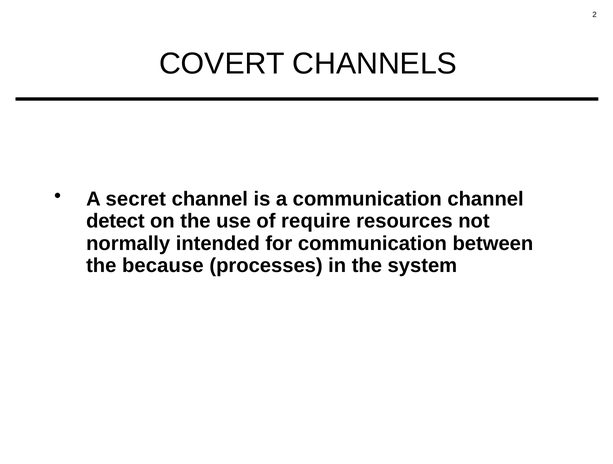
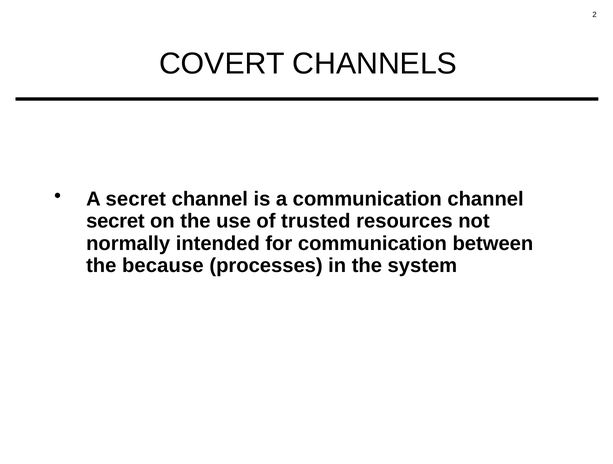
detect at (115, 221): detect -> secret
require: require -> trusted
